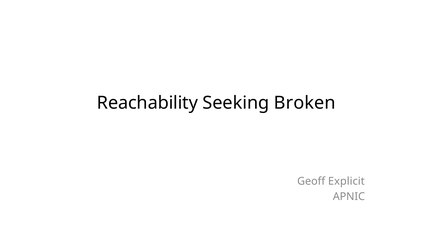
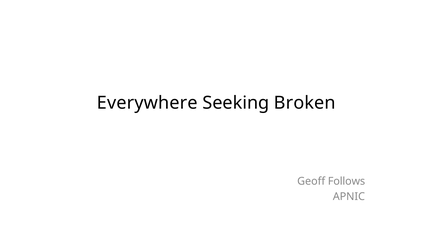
Reachability: Reachability -> Everywhere
Explicit: Explicit -> Follows
